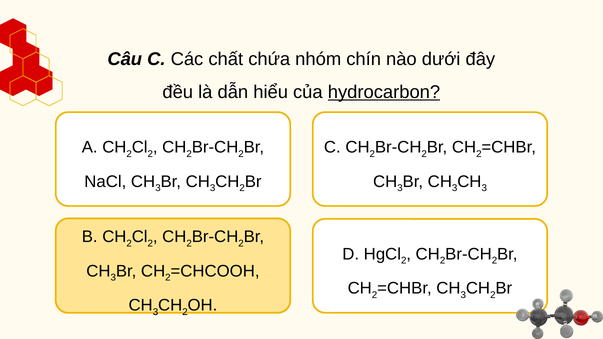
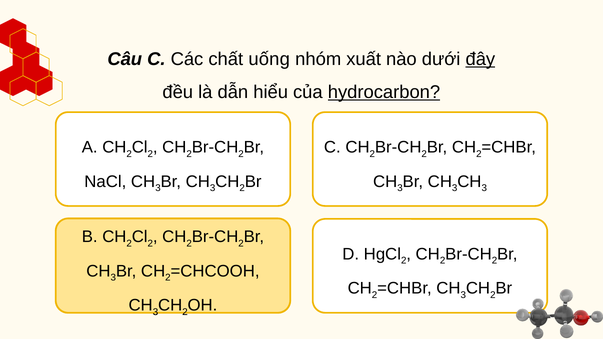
chứa: chứa -> uống
chín: chín -> xuất
đây underline: none -> present
